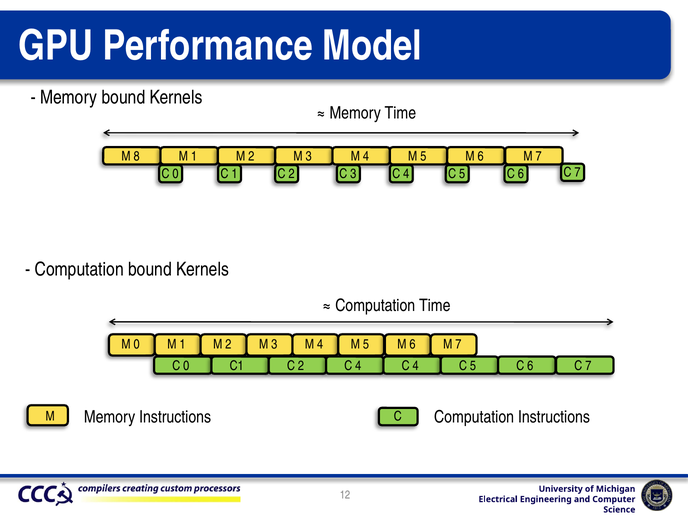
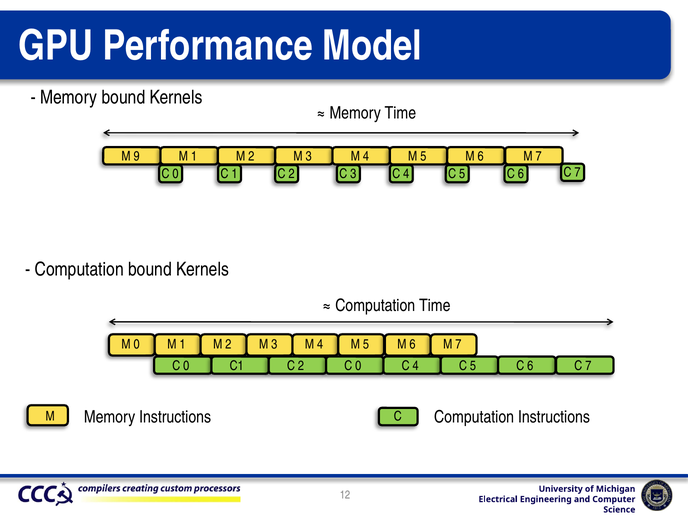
8: 8 -> 9
2 C 4: 4 -> 0
